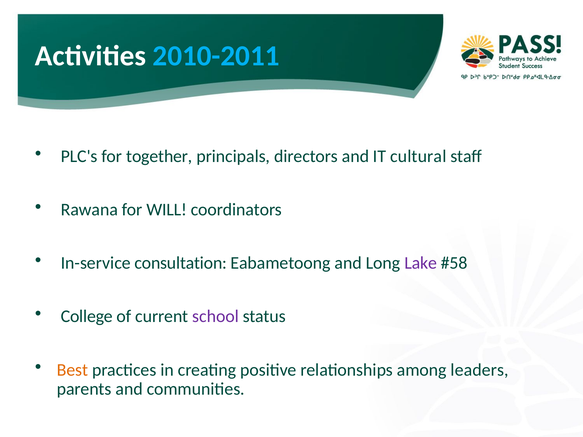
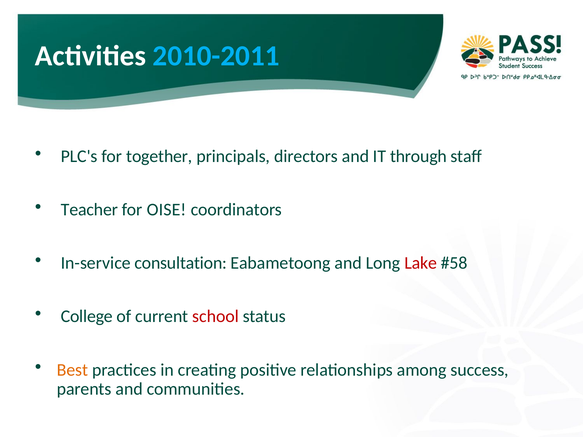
cultural: cultural -> through
Rawana: Rawana -> Teacher
WILL: WILL -> OISE
Lake colour: purple -> red
school colour: purple -> red
leaders: leaders -> success
